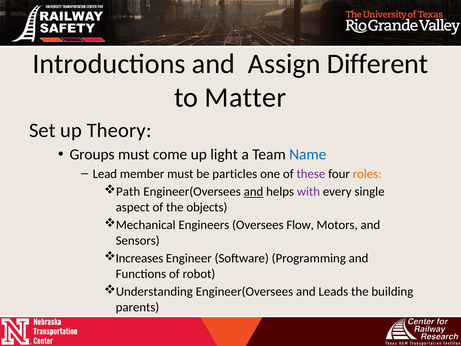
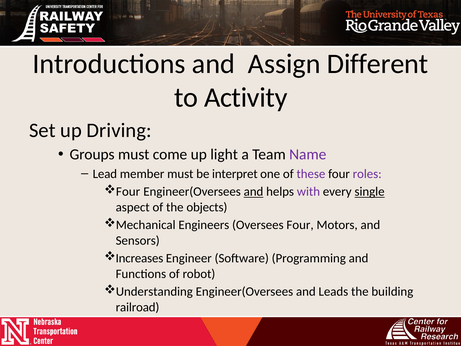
Matter: Matter -> Activity
Theory: Theory -> Driving
Name colour: blue -> purple
particles: particles -> interpret
roles colour: orange -> purple
Path at (128, 192): Path -> Four
single underline: none -> present
Oversees Flow: Flow -> Four
parents: parents -> railroad
